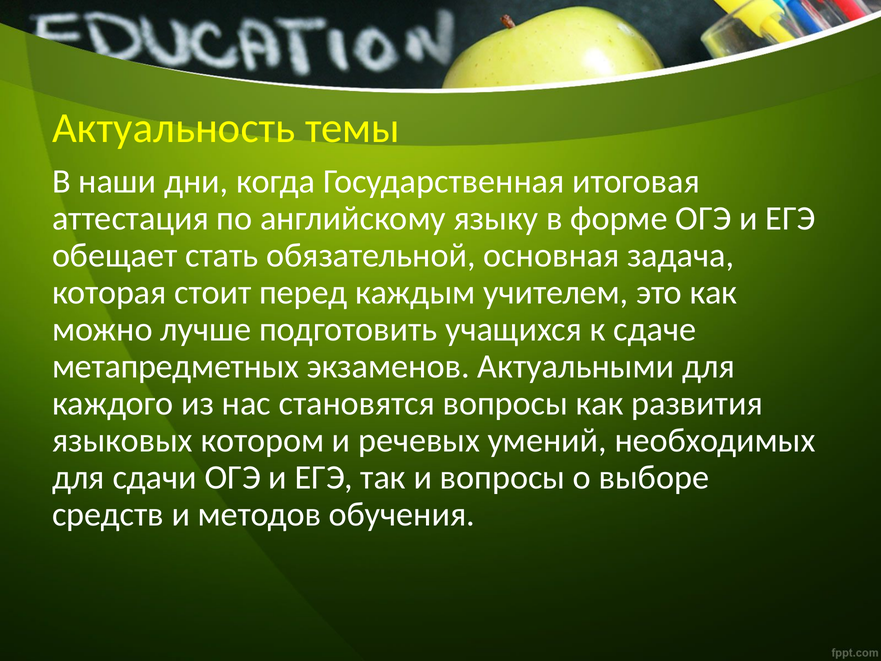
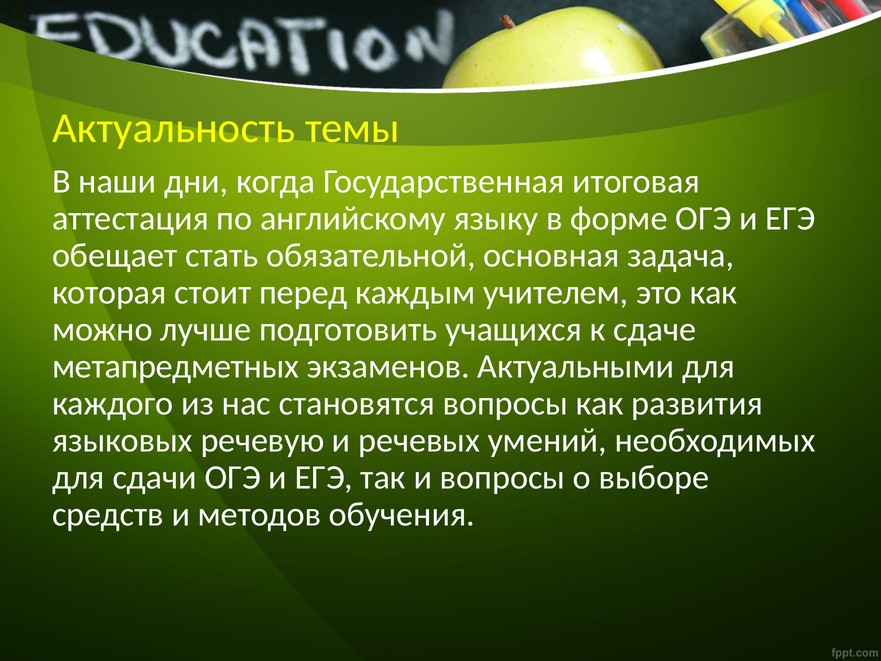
котором: котором -> речевую
